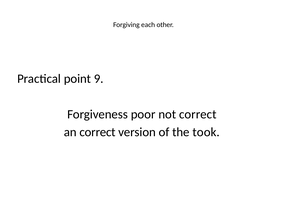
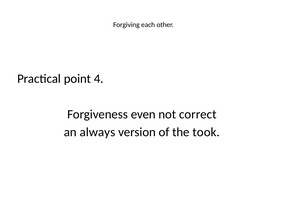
9: 9 -> 4
poor: poor -> even
an correct: correct -> always
